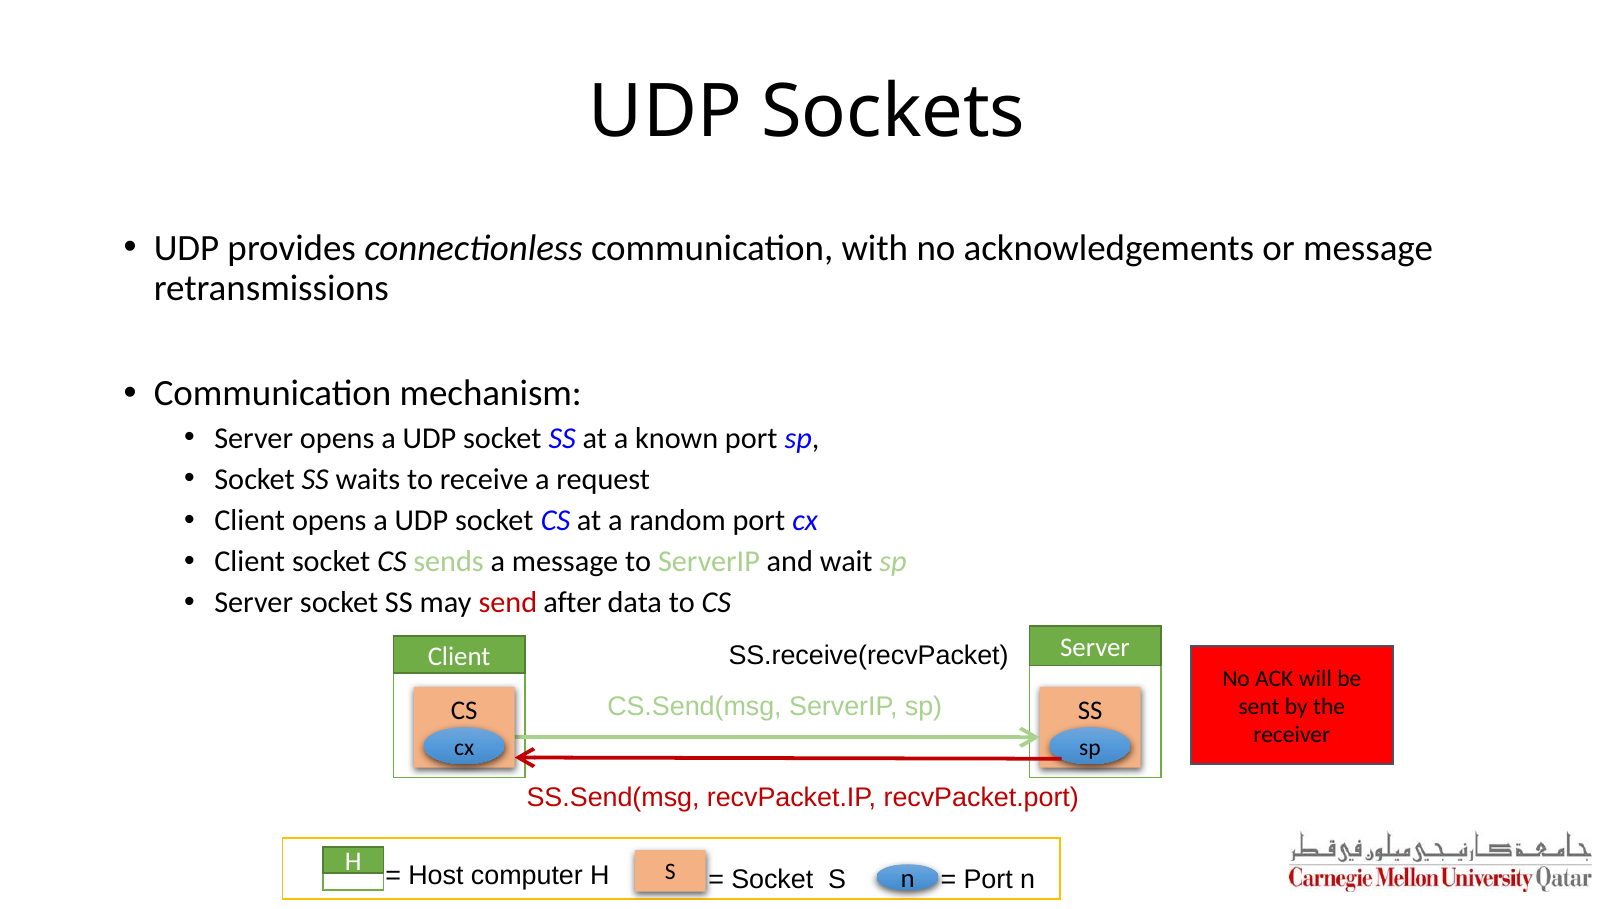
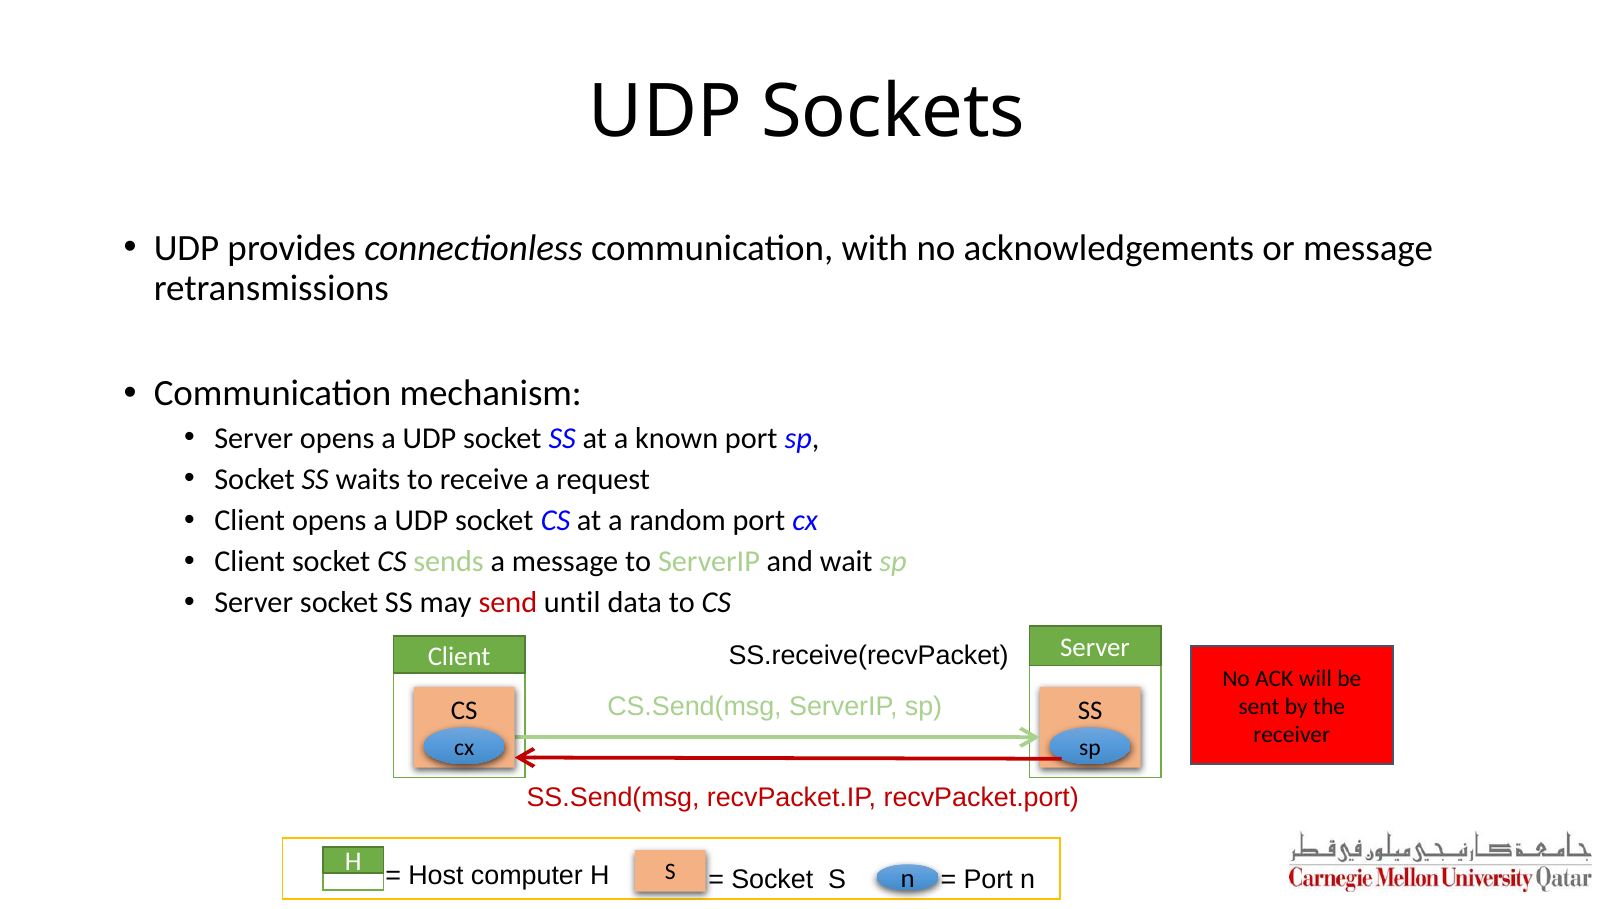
after: after -> until
